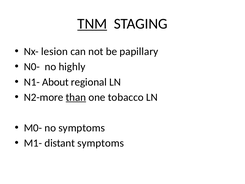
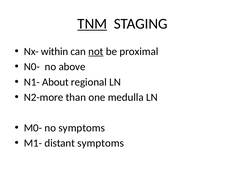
lesion: lesion -> within
not underline: none -> present
papillary: papillary -> proximal
highly: highly -> above
than underline: present -> none
tobacco: tobacco -> medulla
